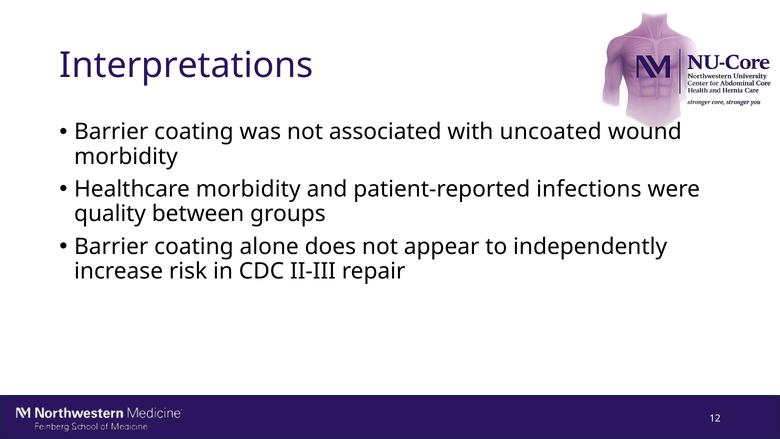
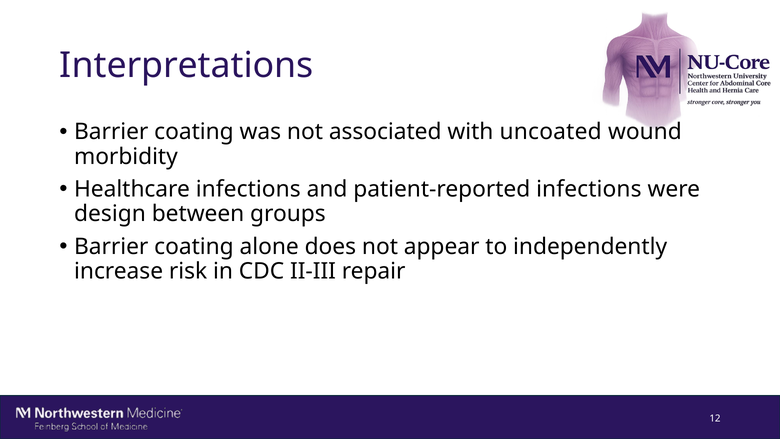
Healthcare morbidity: morbidity -> infections
quality: quality -> design
